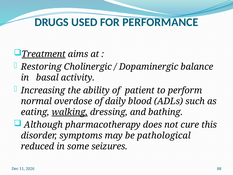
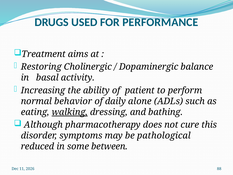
Treatment underline: present -> none
overdose: overdose -> behavior
blood: blood -> alone
seizures: seizures -> between
